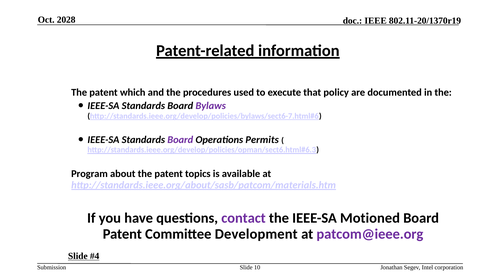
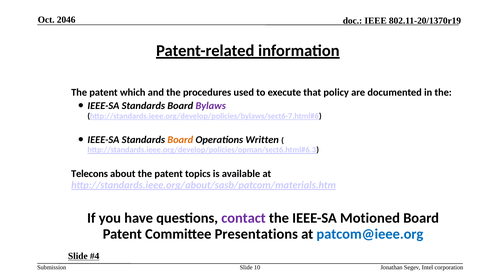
2028: 2028 -> 2046
Board at (180, 140) colour: purple -> orange
Permits: Permits -> Written
Program: Program -> Telecons
Development: Development -> Presentations
patcom@ieee.org colour: purple -> blue
